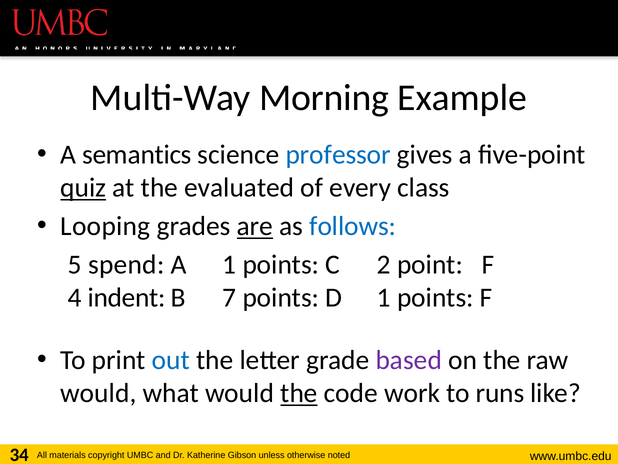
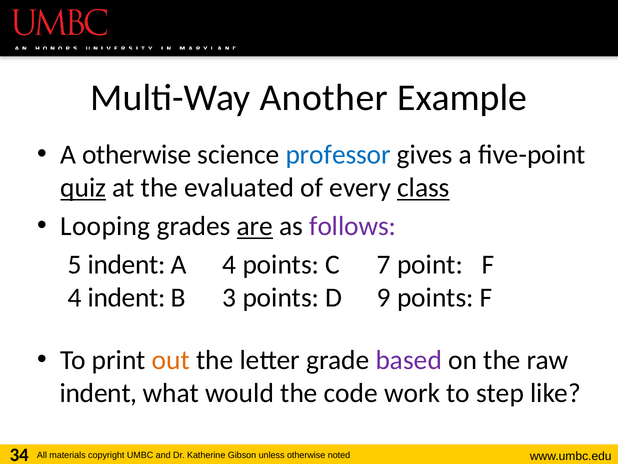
Morning: Morning -> Another
A semantics: semantics -> otherwise
class underline: none -> present
follows colour: blue -> purple
5 spend: spend -> indent
A 1: 1 -> 4
2: 2 -> 7
7: 7 -> 3
D 1: 1 -> 9
out colour: blue -> orange
would at (98, 393): would -> indent
the at (299, 393) underline: present -> none
runs: runs -> step
